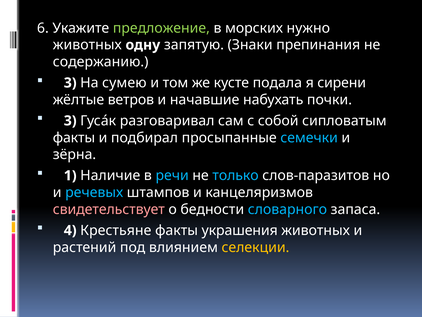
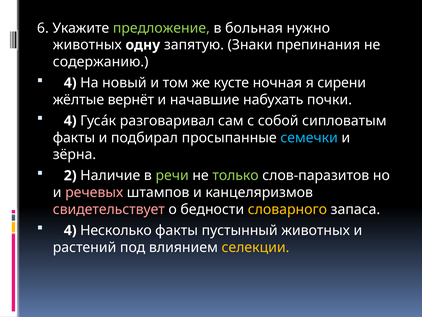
морских: морских -> больная
3 at (70, 83): 3 -> 4
сумею: сумею -> новый
подала: подала -> ночная
ветров: ветров -> вернёт
3 at (70, 121): 3 -> 4
1: 1 -> 2
речи colour: light blue -> light green
только colour: light blue -> light green
речевых colour: light blue -> pink
словарного colour: light blue -> yellow
Крестьяне: Крестьяне -> Несколько
украшения: украшения -> пустынный
